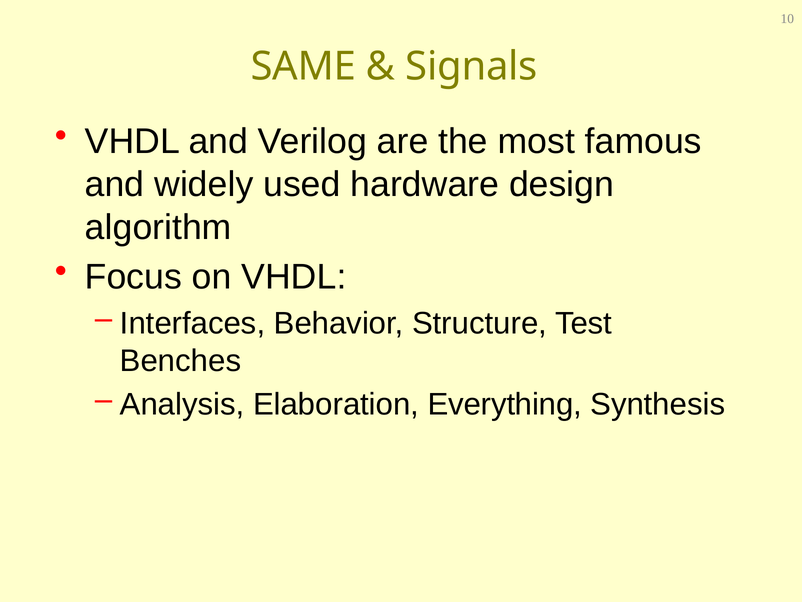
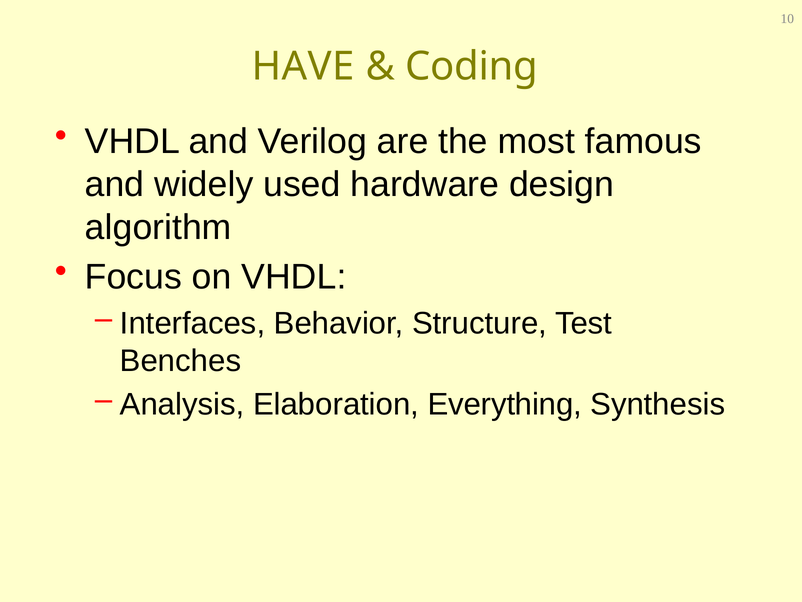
SAME: SAME -> HAVE
Signals: Signals -> Coding
